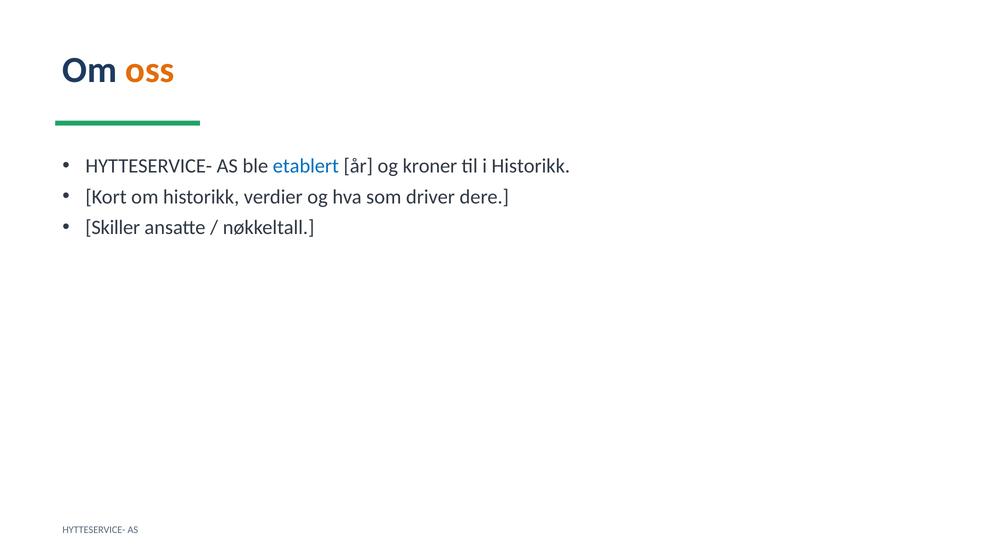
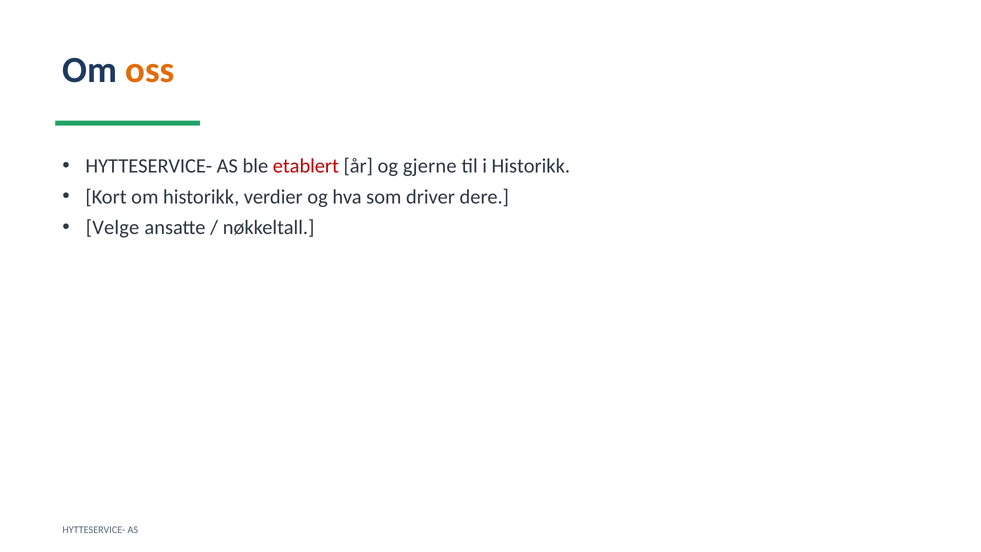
etablert colour: blue -> red
kroner: kroner -> gjerne
Skiller: Skiller -> Velge
